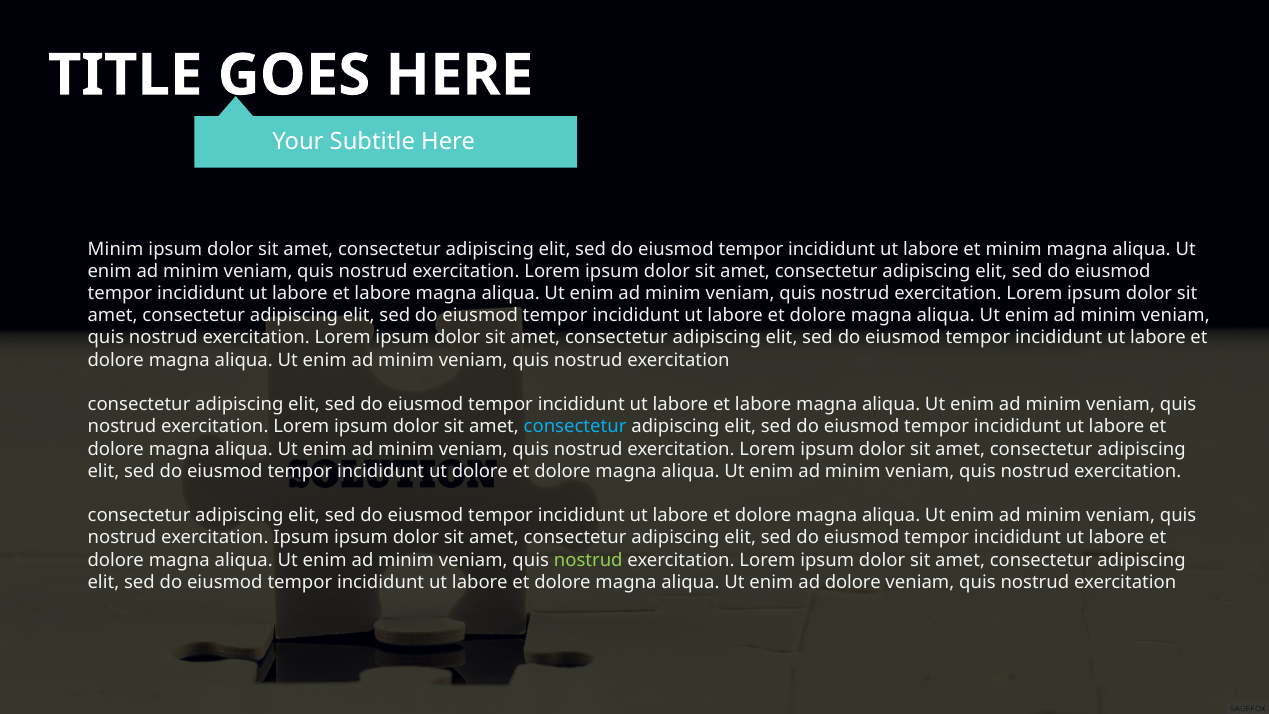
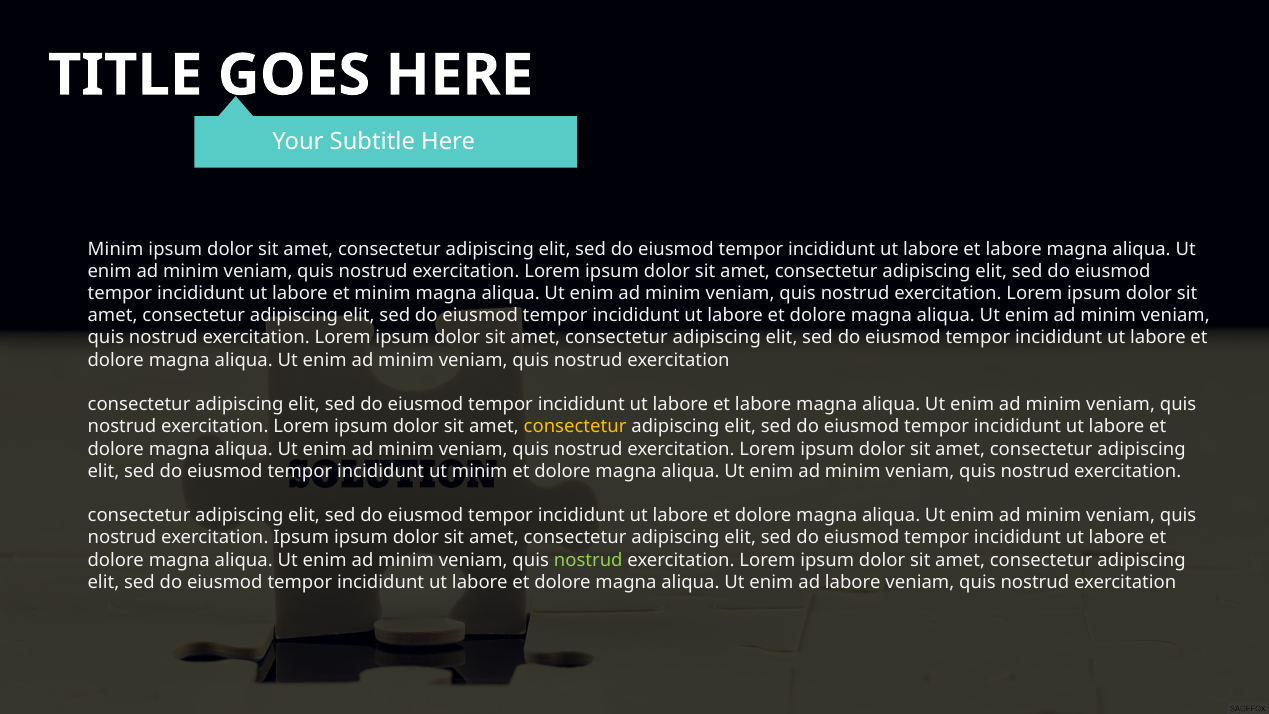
minim at (1014, 249): minim -> labore
labore at (383, 293): labore -> minim
consectetur at (575, 427) colour: light blue -> yellow
ut dolore: dolore -> minim
ad dolore: dolore -> labore
